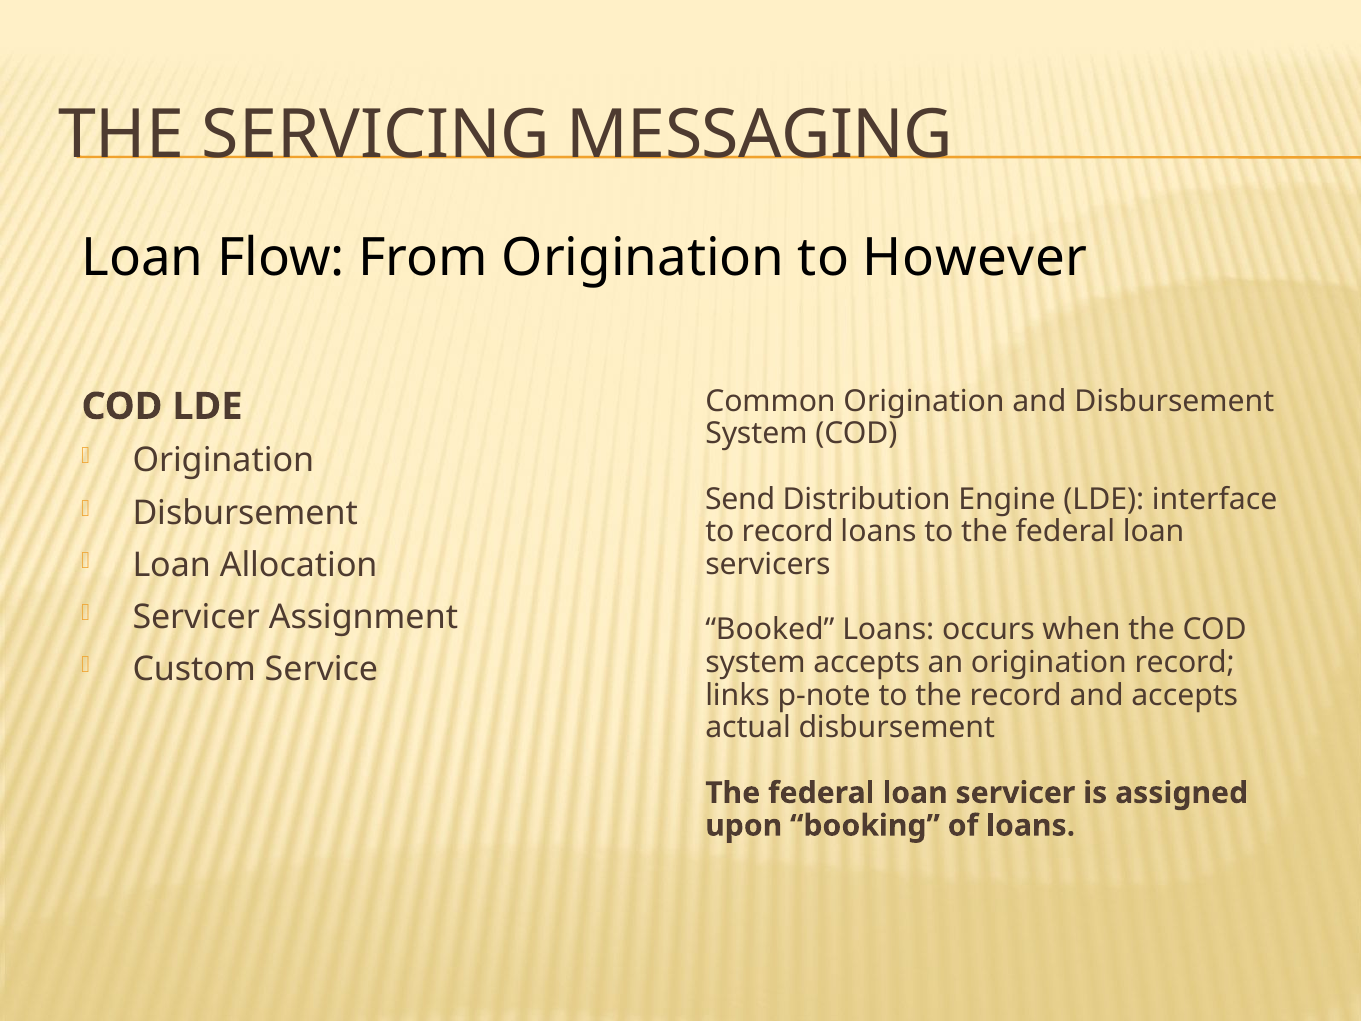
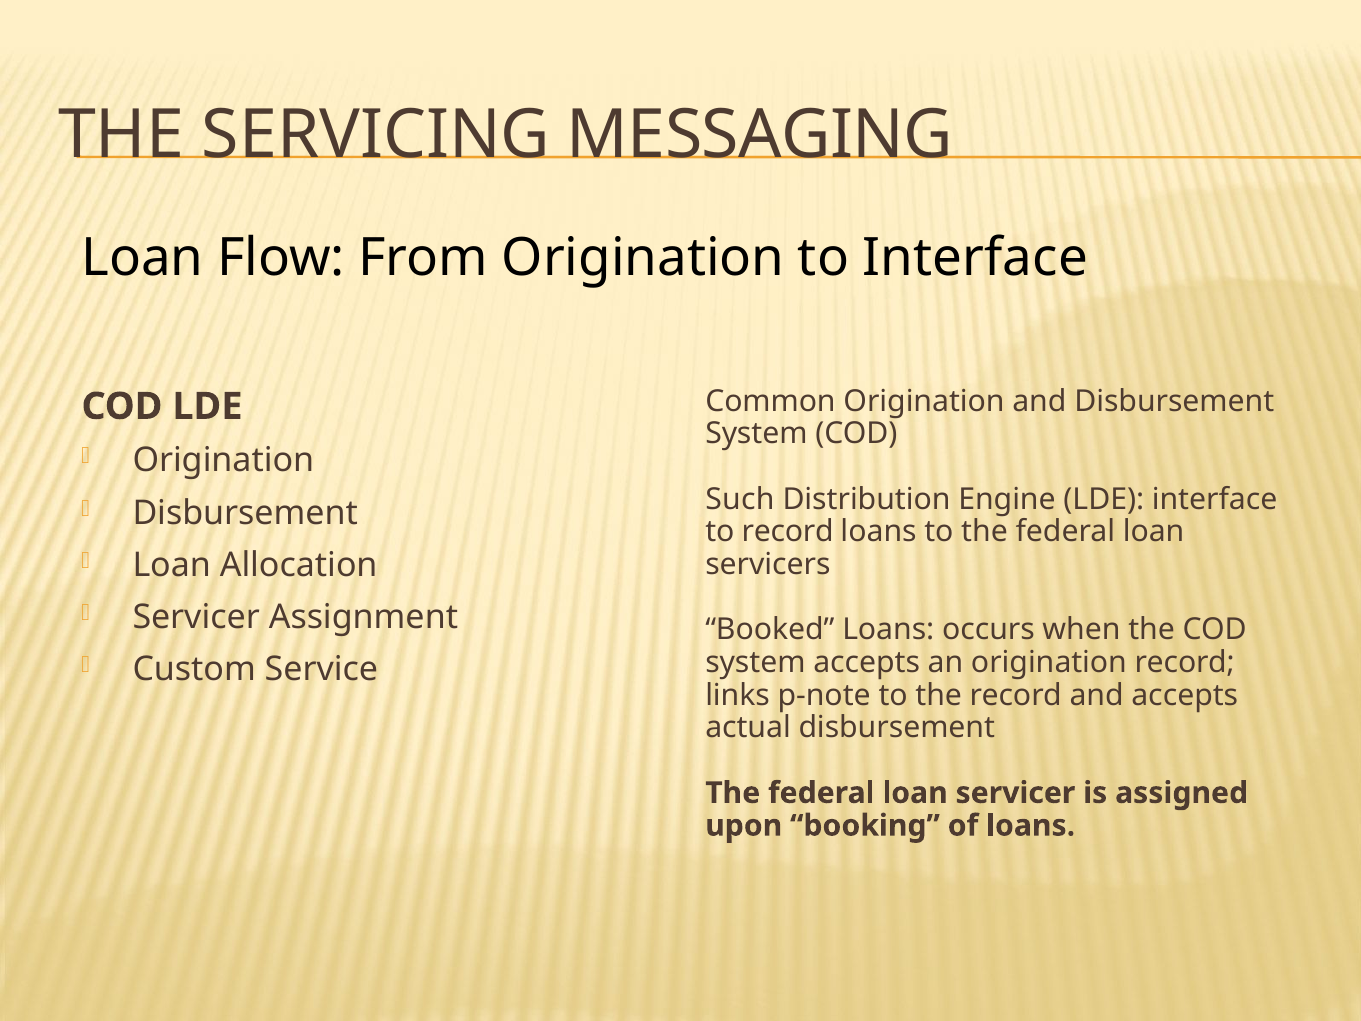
to However: However -> Interface
Send: Send -> Such
